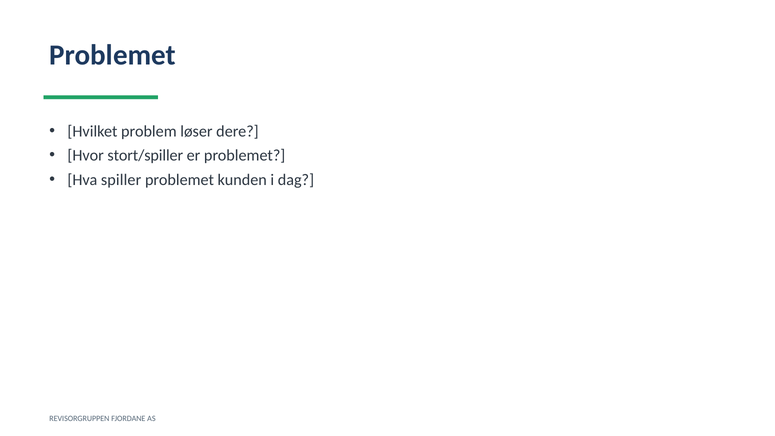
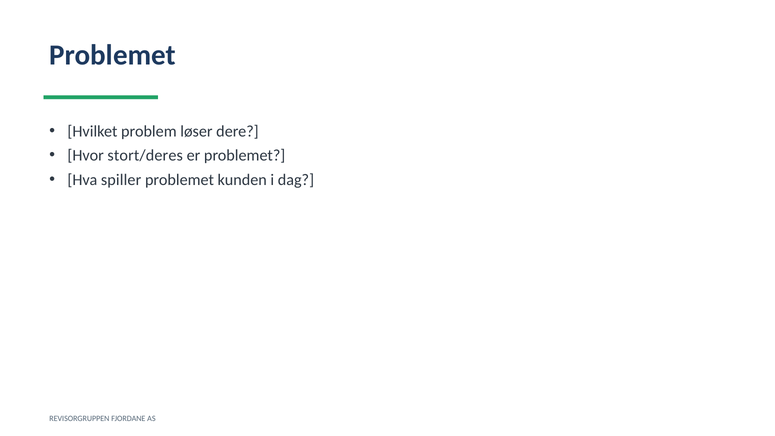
stort/spiller: stort/spiller -> stort/deres
